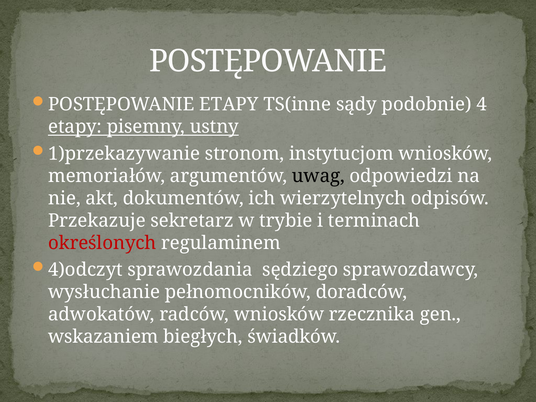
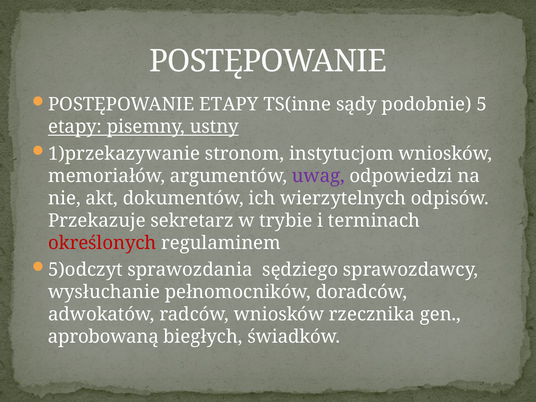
4: 4 -> 5
uwag colour: black -> purple
4)odczyt: 4)odczyt -> 5)odczyt
wskazaniem: wskazaniem -> aprobowaną
